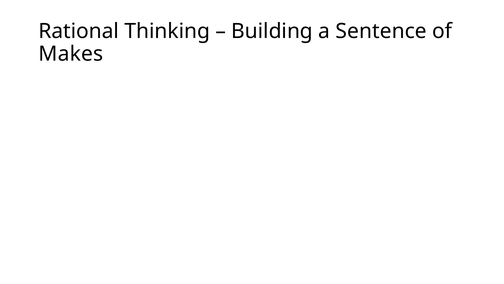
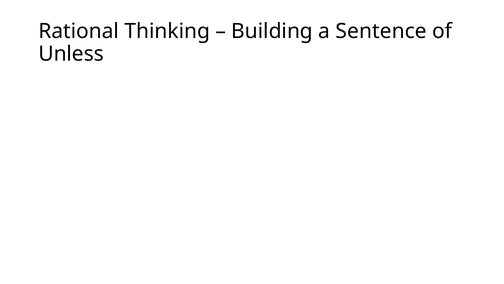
Makes: Makes -> Unless
